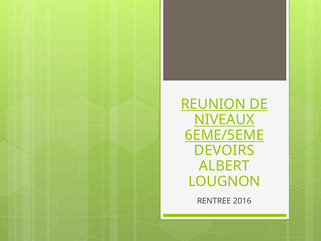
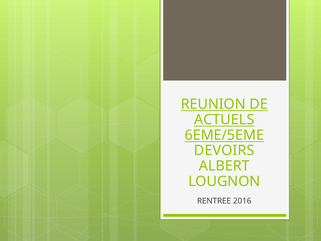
NIVEAUX: NIVEAUX -> ACTUELS
